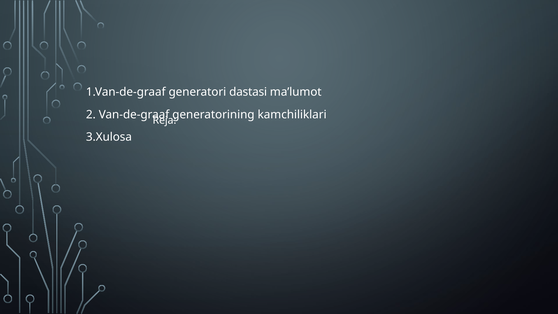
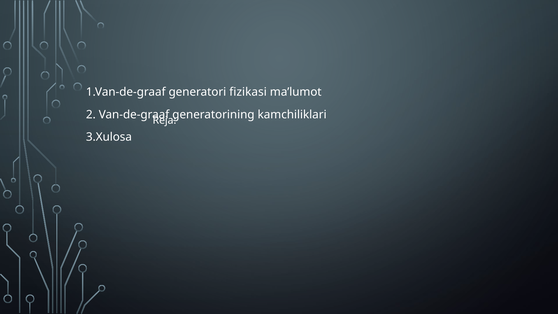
dastasi: dastasi -> fizikasi
